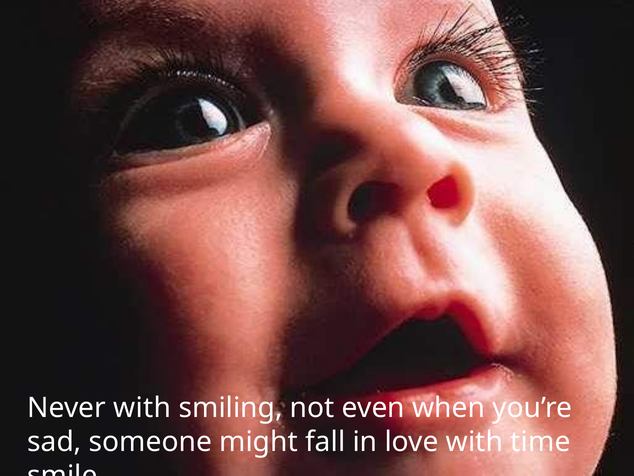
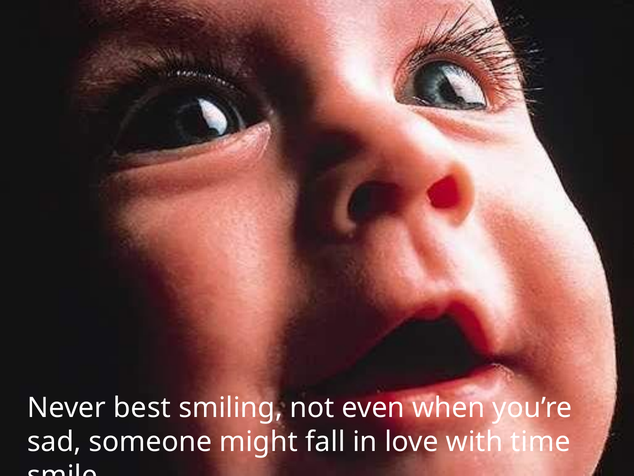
Never with: with -> best
